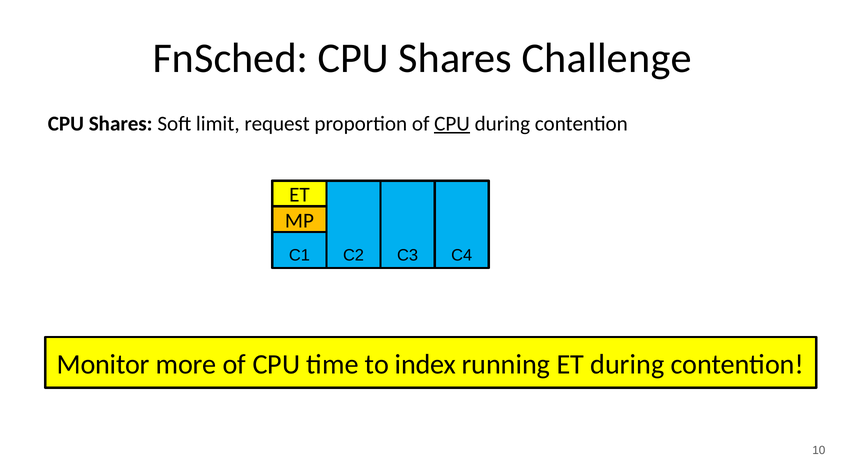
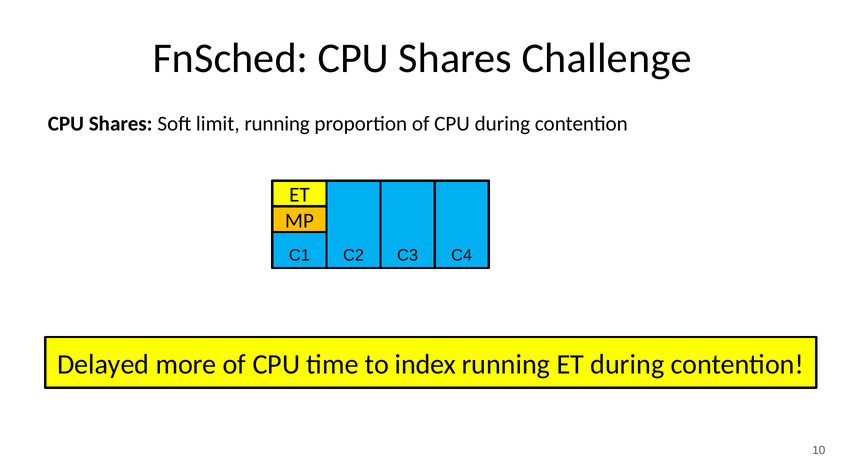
limit request: request -> running
CPU at (452, 123) underline: present -> none
Monitor: Monitor -> Delayed
